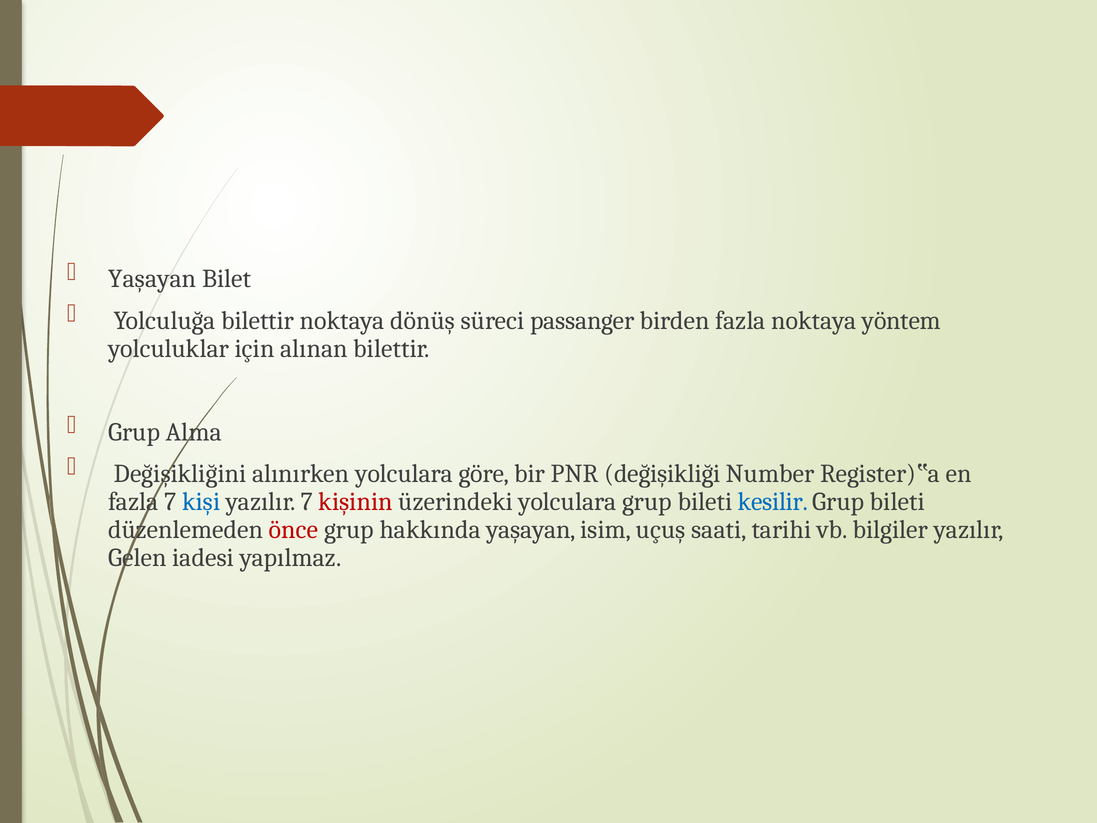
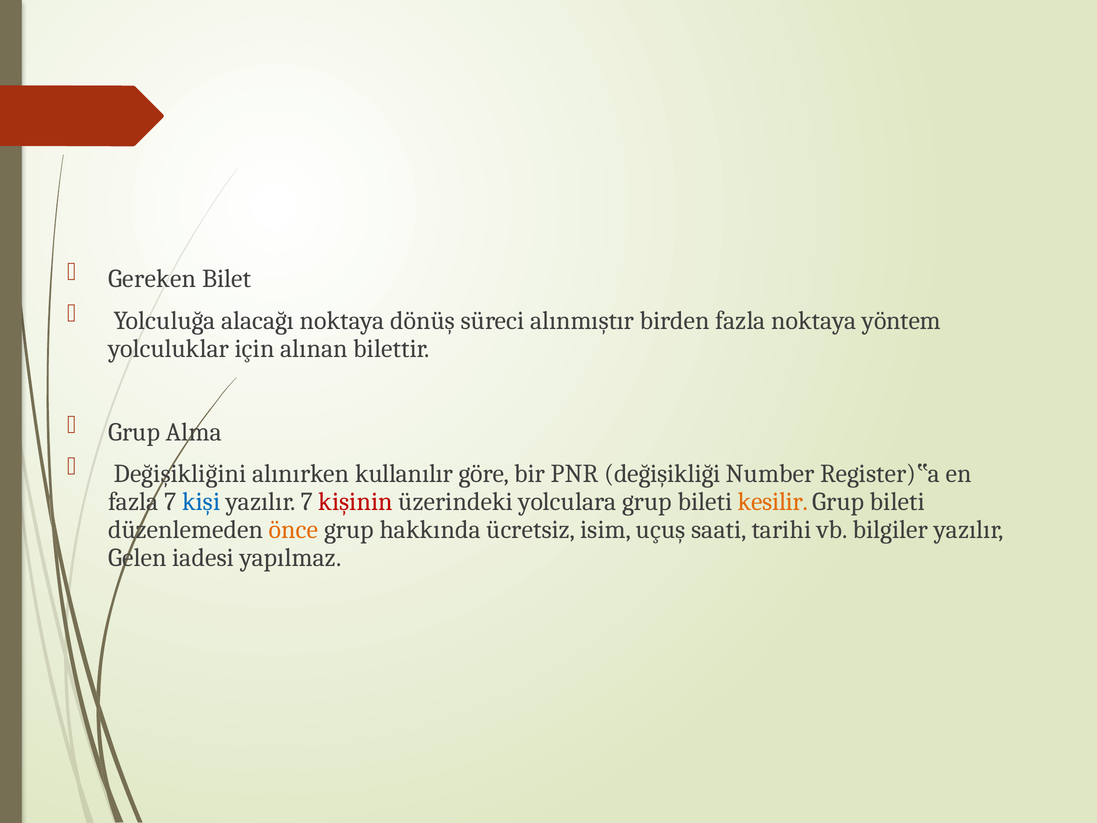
Yaşayan at (152, 279): Yaşayan -> Gereken
Yolculuğa bilettir: bilettir -> alacağı
passanger: passanger -> alınmıştır
alınırken yolculara: yolculara -> kullanılır
kesilir colour: blue -> orange
önce colour: red -> orange
hakkında yaşayan: yaşayan -> ücretsiz
